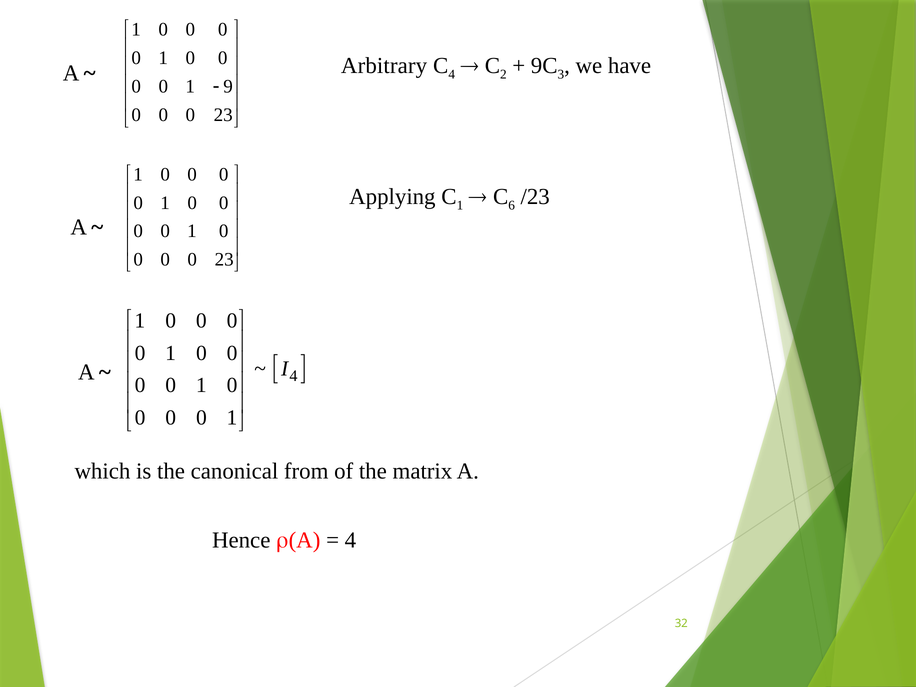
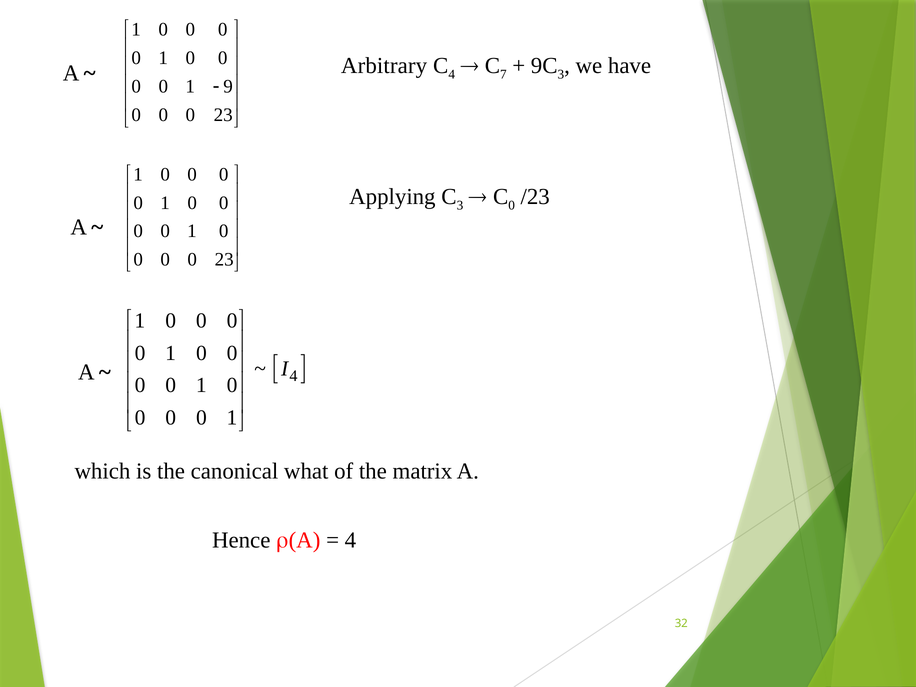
2: 2 -> 7
1 at (460, 205): 1 -> 3
6 at (512, 205): 6 -> 0
from: from -> what
